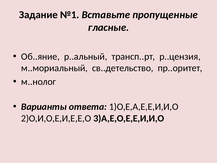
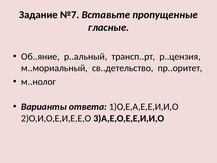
№1: №1 -> №7
